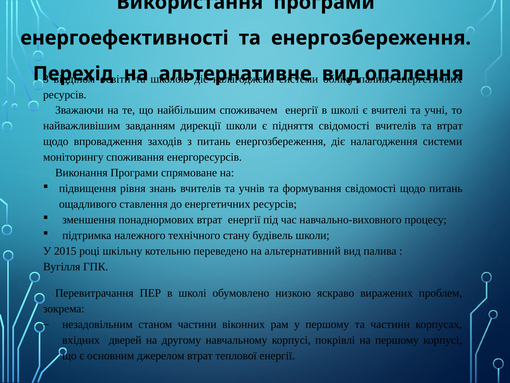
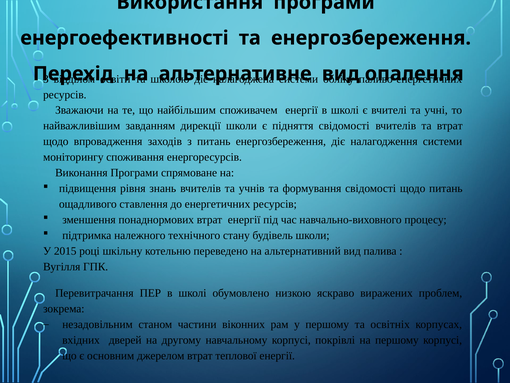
та частини: частини -> освітніх
